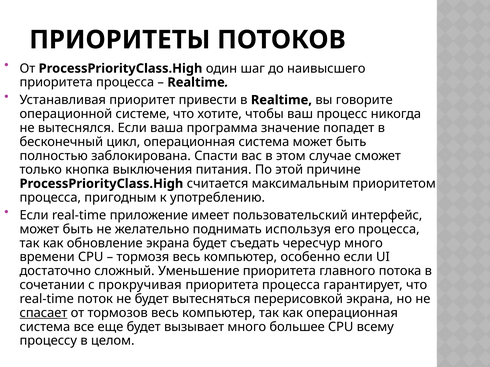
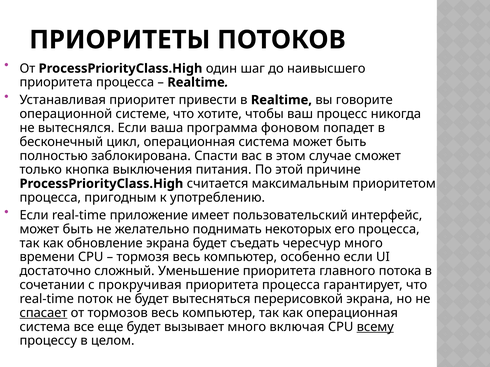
значение: значение -> фоновом
используя: используя -> некоторых
большее: большее -> включая
всему underline: none -> present
